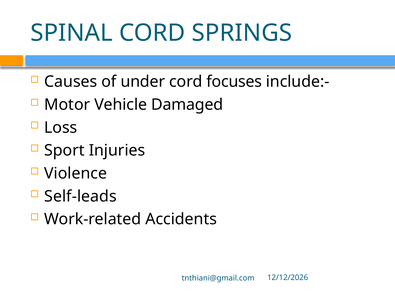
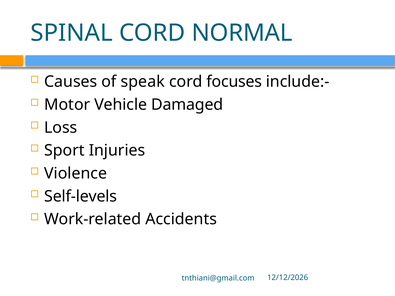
SPRINGS: SPRINGS -> NORMAL
under: under -> speak
Self-leads: Self-leads -> Self-levels
